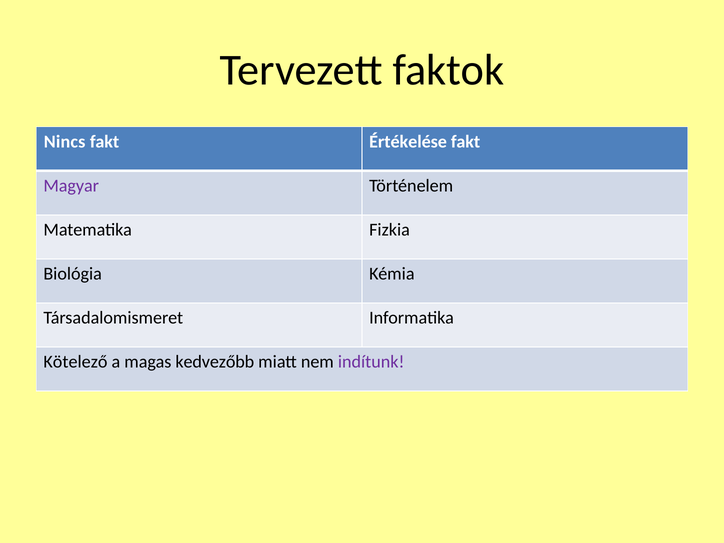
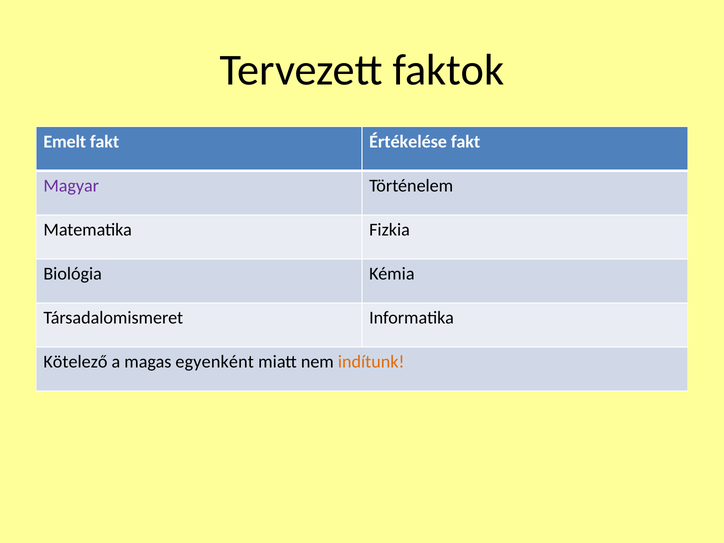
Nincs: Nincs -> Emelt
kedvezőbb: kedvezőbb -> egyenként
indítunk colour: purple -> orange
